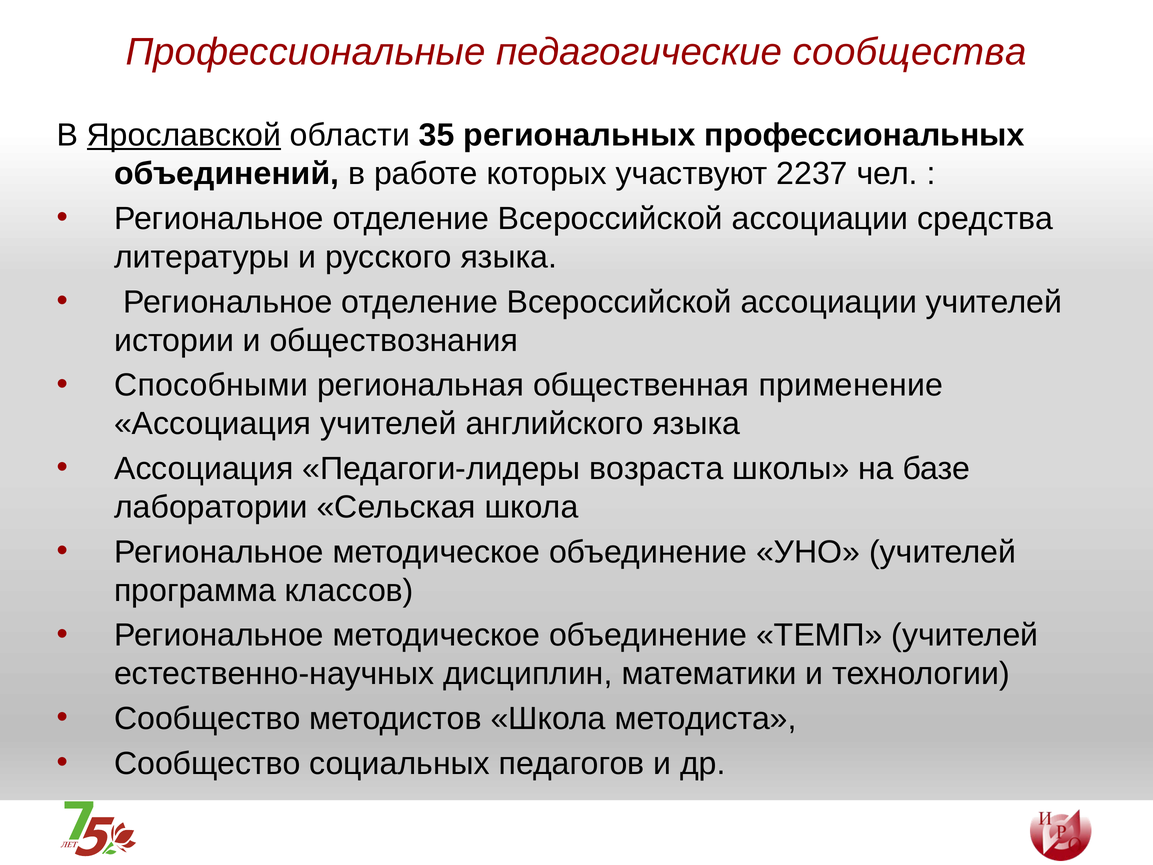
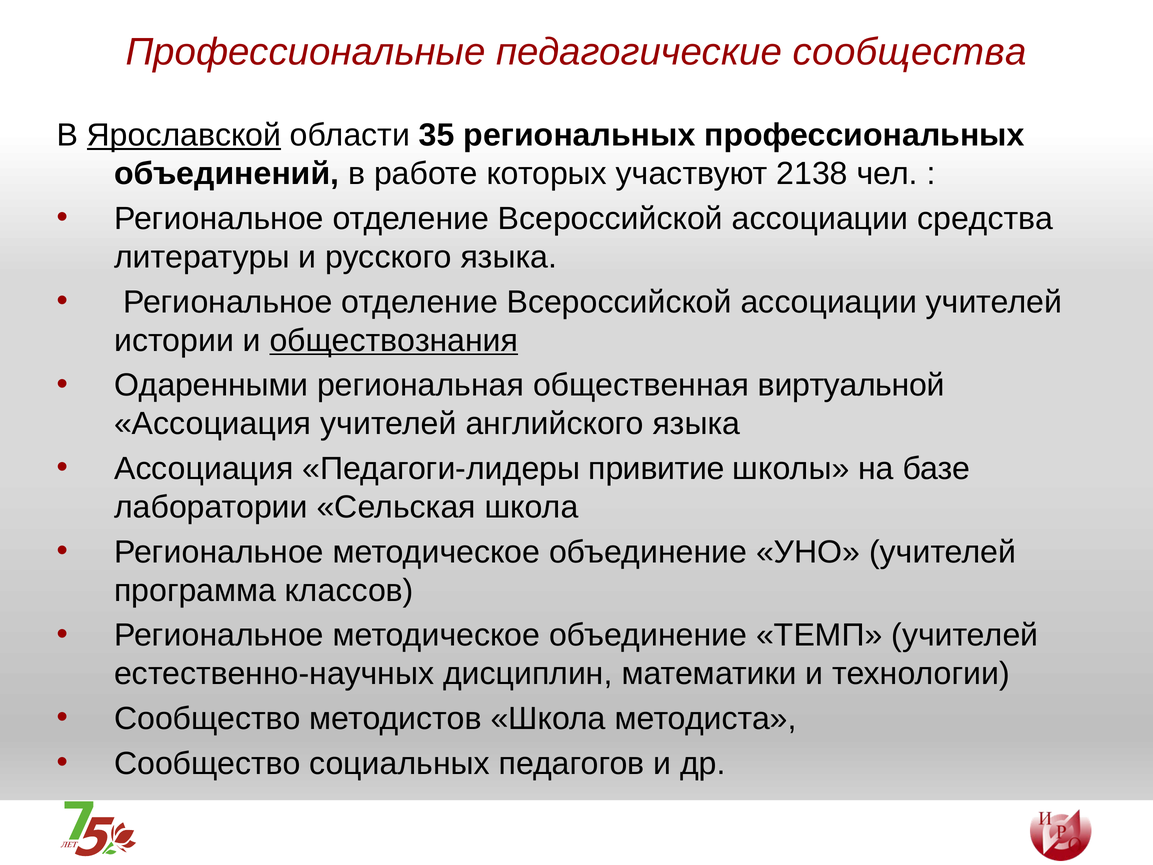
2237: 2237 -> 2138
обществознания underline: none -> present
Способными: Способными -> Одаренными
применение: применение -> виртуальной
возраста: возраста -> привитие
